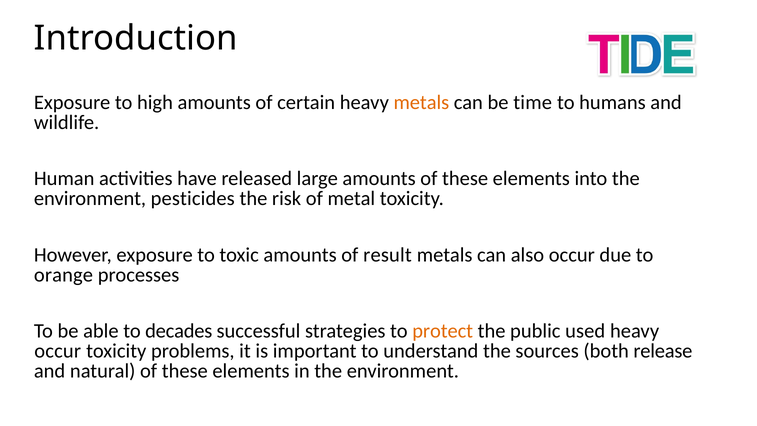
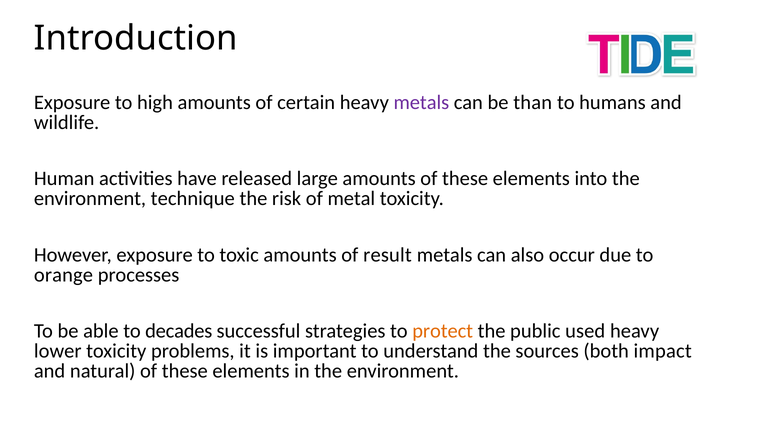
metals at (421, 102) colour: orange -> purple
time: time -> than
pesticides: pesticides -> technique
occur at (58, 351): occur -> lower
release: release -> impact
